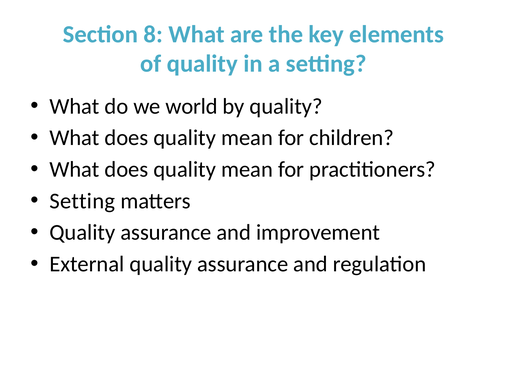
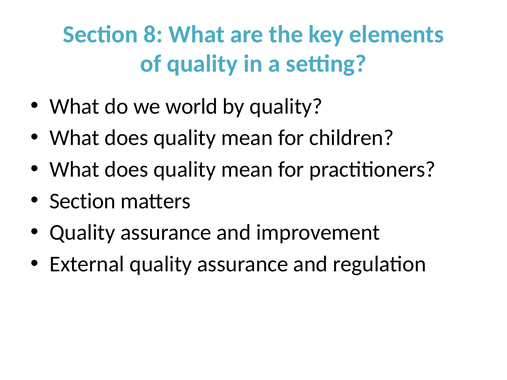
Setting at (82, 201): Setting -> Section
